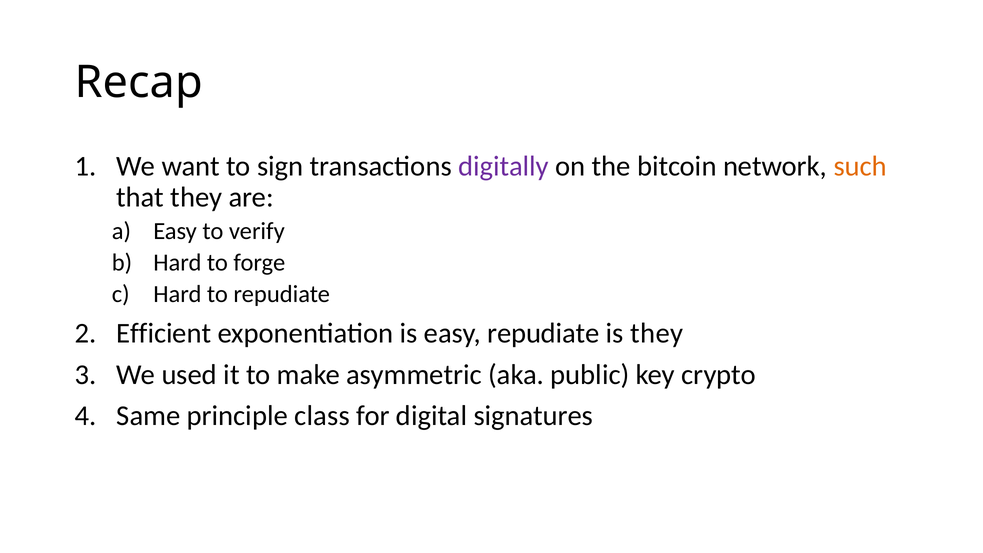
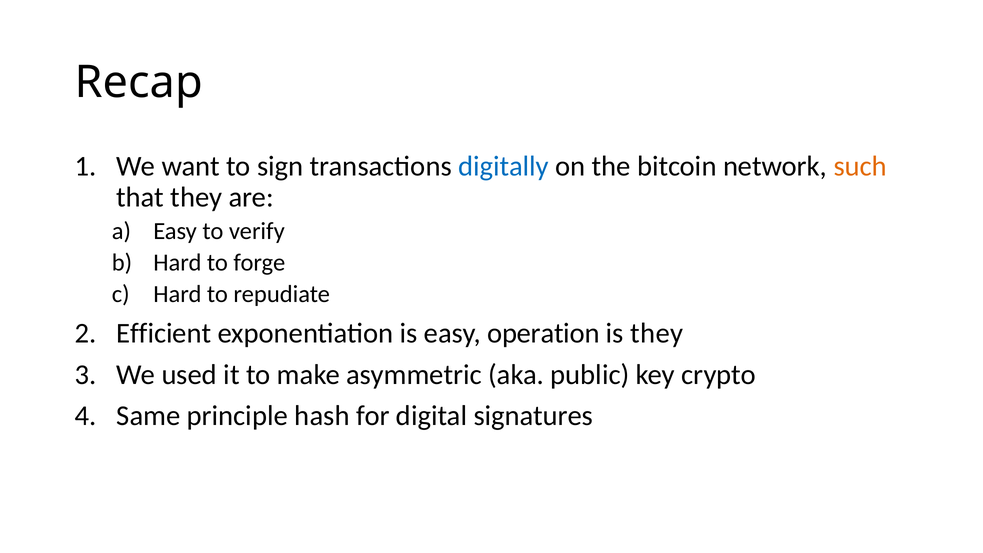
digitally colour: purple -> blue
easy repudiate: repudiate -> operation
class: class -> hash
